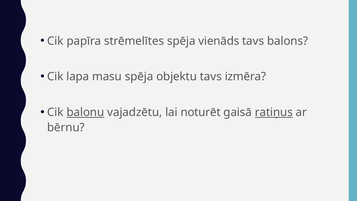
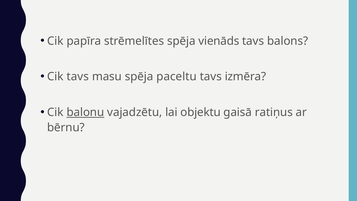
Cik lapa: lapa -> tavs
objektu: objektu -> paceltu
noturēt: noturēt -> objektu
ratiņus underline: present -> none
